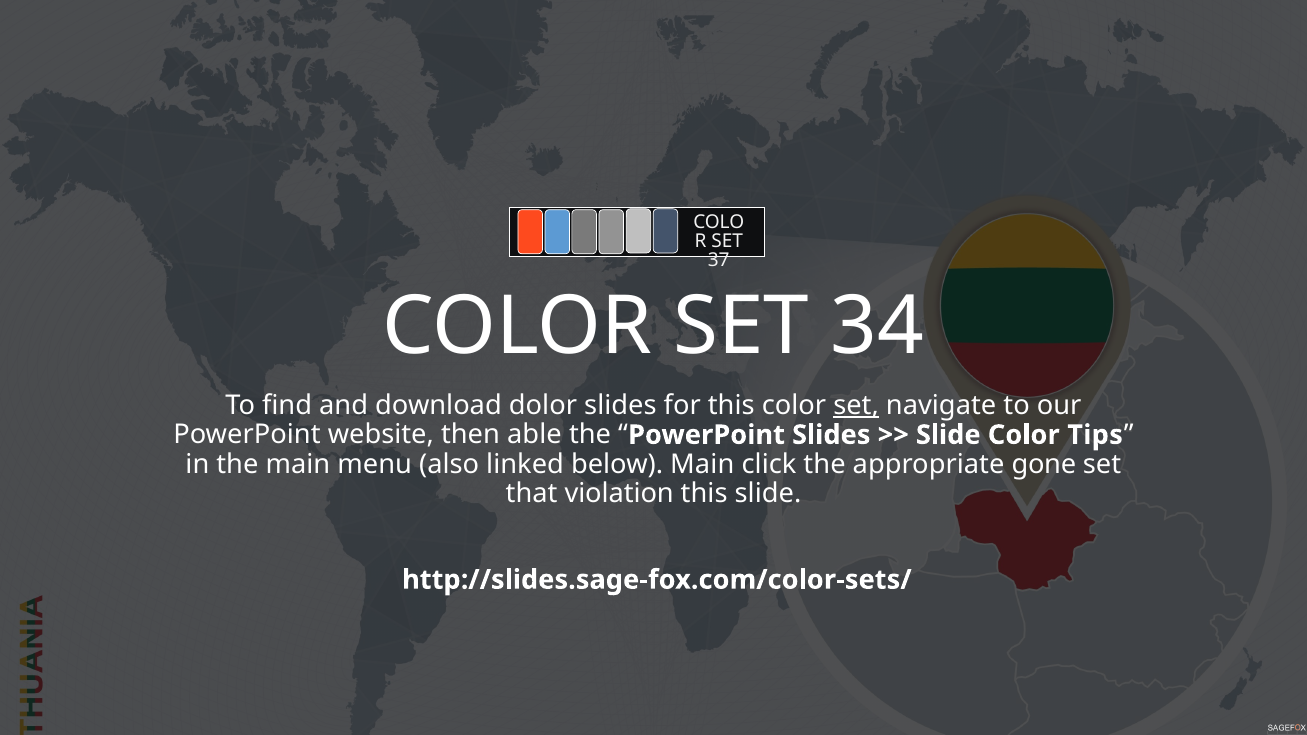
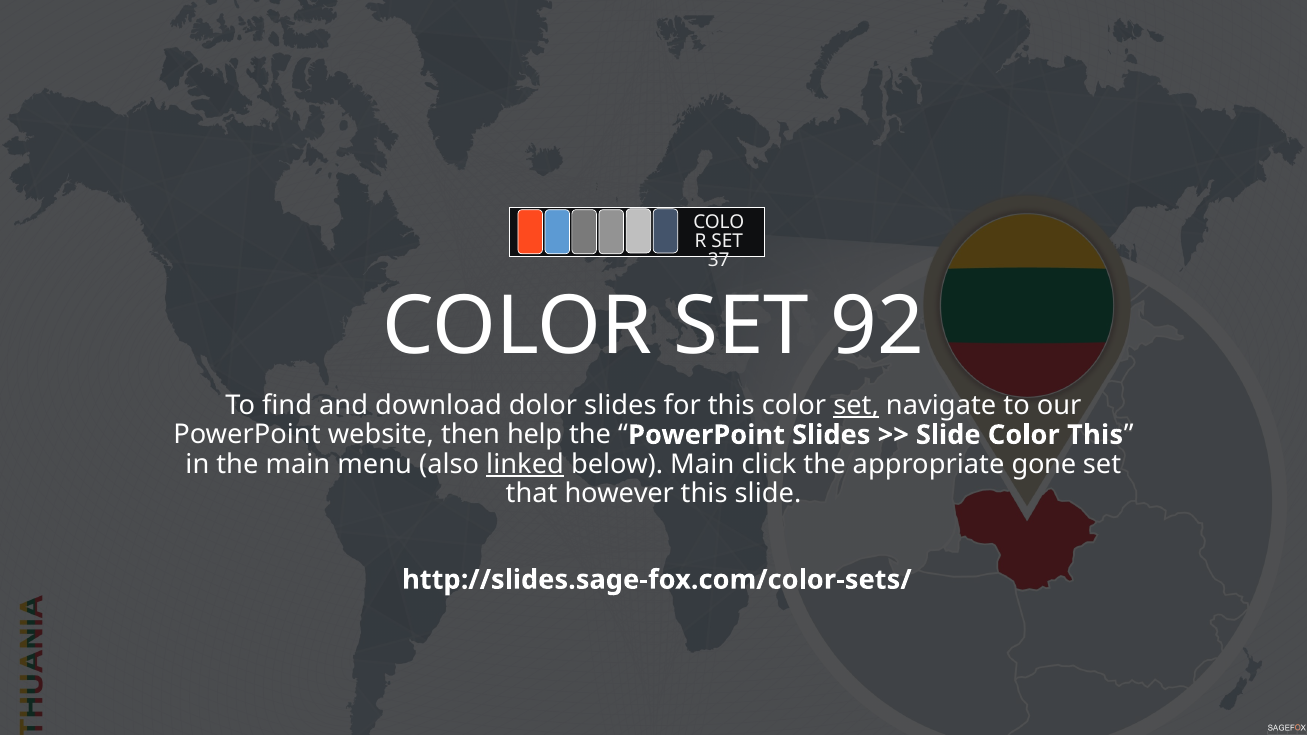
34: 34 -> 92
able: able -> help
Color Tips: Tips -> This
linked underline: none -> present
violation: violation -> however
